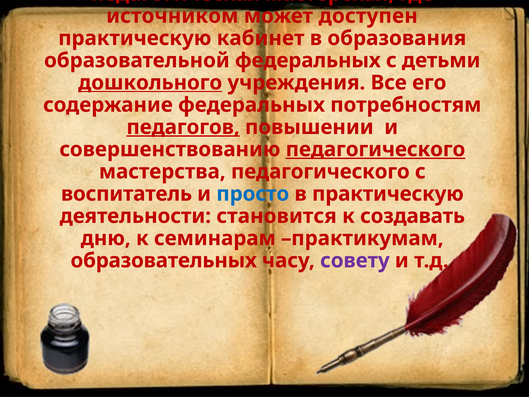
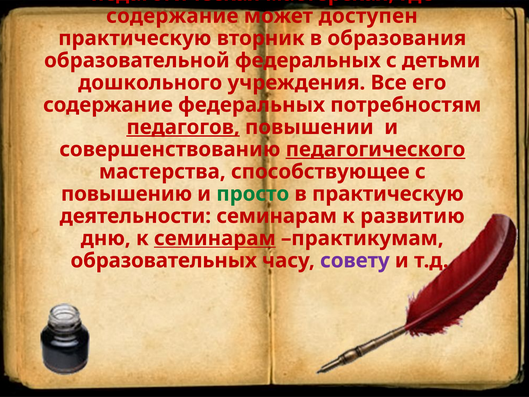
источником at (172, 16): источником -> содержание
практическую кабинет: кабинет -> вторник
дошкольного underline: present -> none
мастерства педагогического: педагогического -> способствующее
воспитатель: воспитатель -> повышению
просто colour: blue -> green
деятельности становится: становится -> семинарам
создавать: создавать -> развитию
семинарам at (215, 238) underline: none -> present
